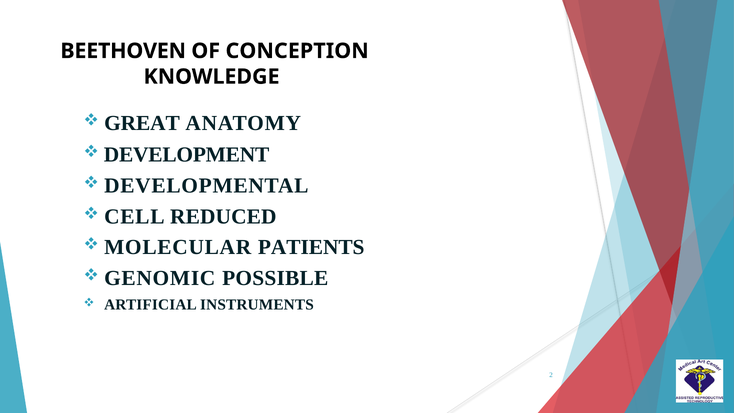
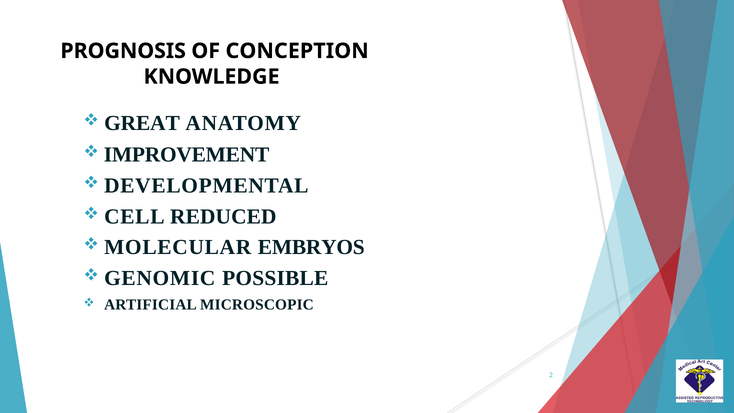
BEETHOVEN: BEETHOVEN -> PROGNOSIS
DEVELOPMENT: DEVELOPMENT -> IMPROVEMENT
PATIENTS: PATIENTS -> EMBRYOS
INSTRUMENTS: INSTRUMENTS -> MICROSCOPIC
